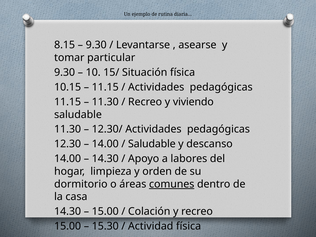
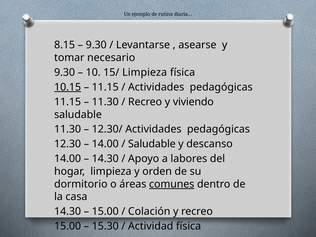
particular: particular -> necesario
15/ Situación: Situación -> Limpieza
10.15 underline: none -> present
